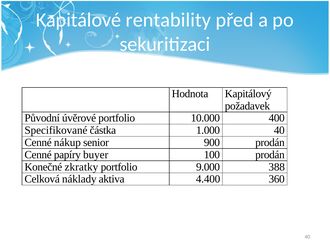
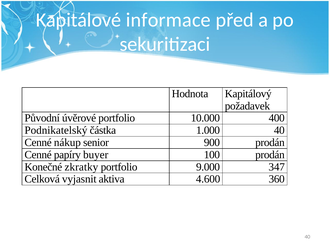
rentability: rentability -> informace
Specifikované: Specifikované -> Podnikatelský
388: 388 -> 347
náklady: náklady -> vyjasnit
4.400: 4.400 -> 4.600
